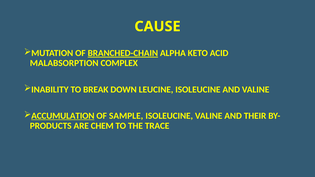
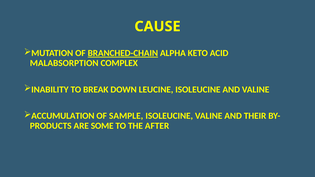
ACCUMULATION underline: present -> none
CHEM: CHEM -> SOME
TRACE: TRACE -> AFTER
